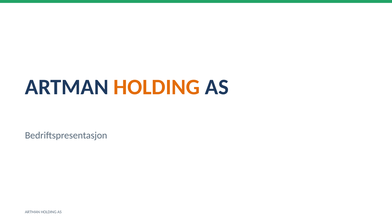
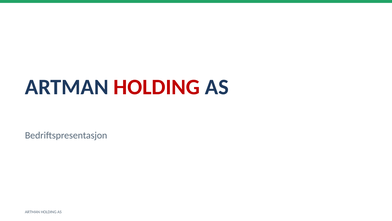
HOLDING at (157, 87) colour: orange -> red
